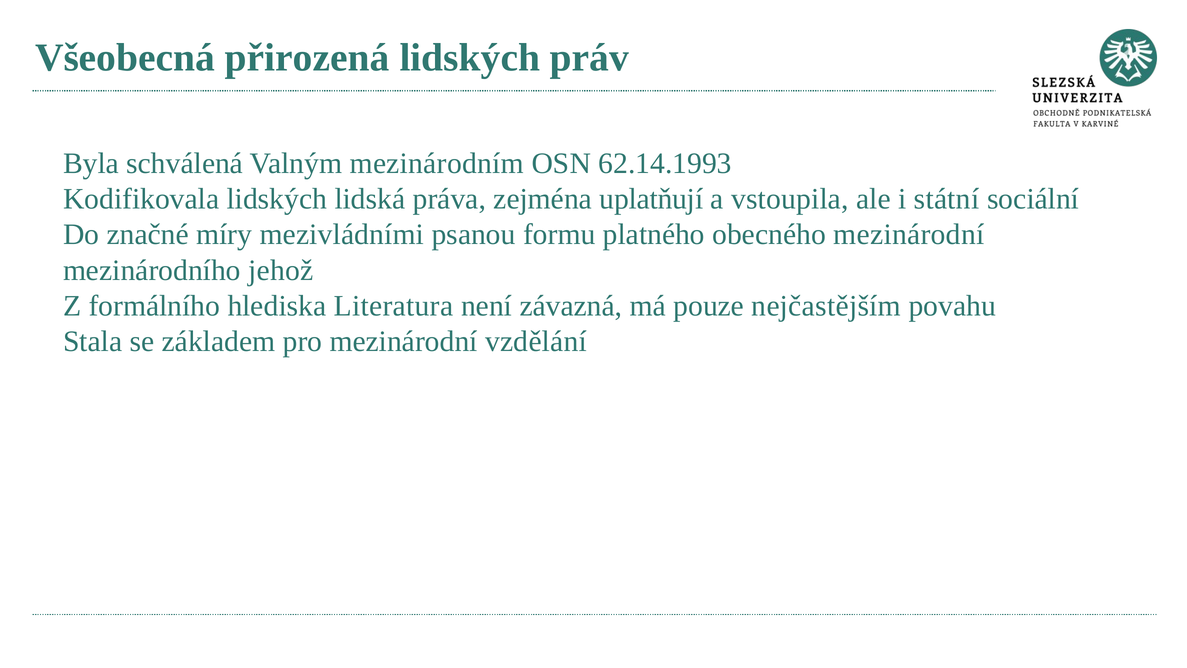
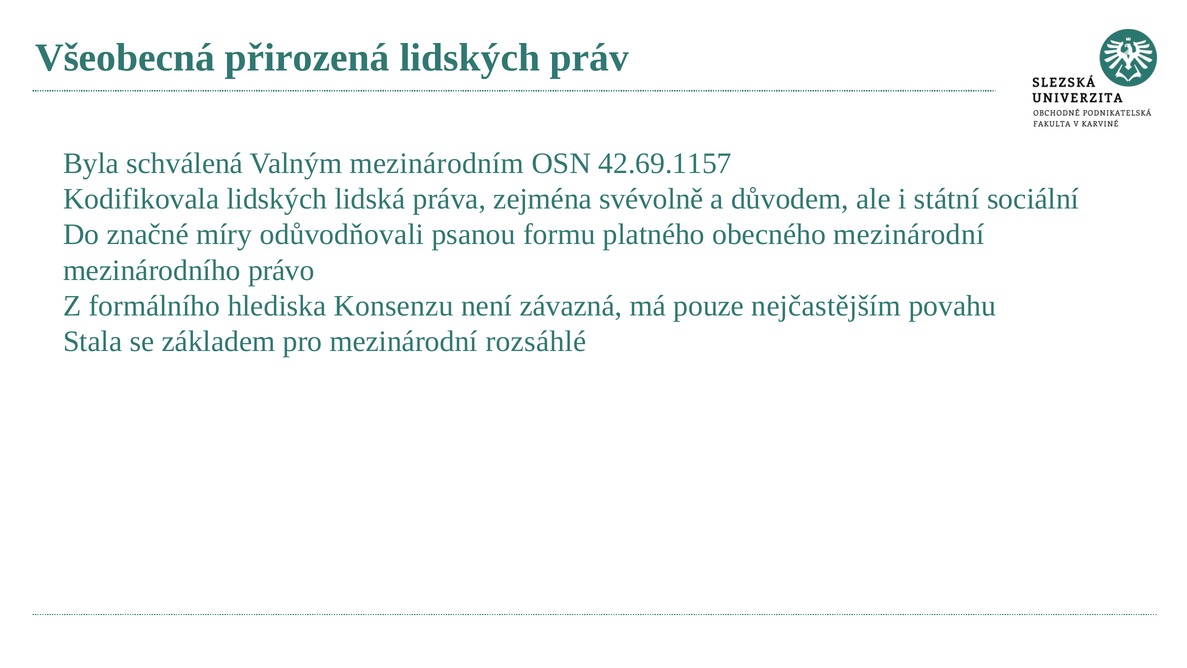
62.14.1993: 62.14.1993 -> 42.69.1157
uplatňují: uplatňují -> svévolně
vstoupila: vstoupila -> důvodem
mezivládními: mezivládními -> odůvodňovali
jehož: jehož -> právo
Literatura: Literatura -> Konsenzu
vzdělání: vzdělání -> rozsáhlé
